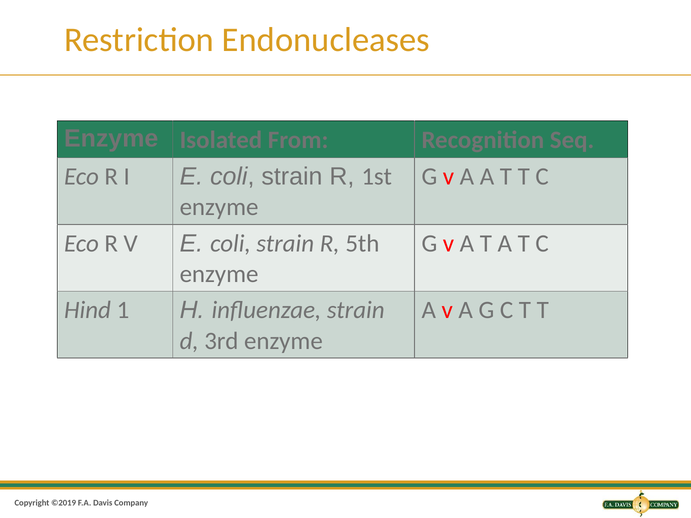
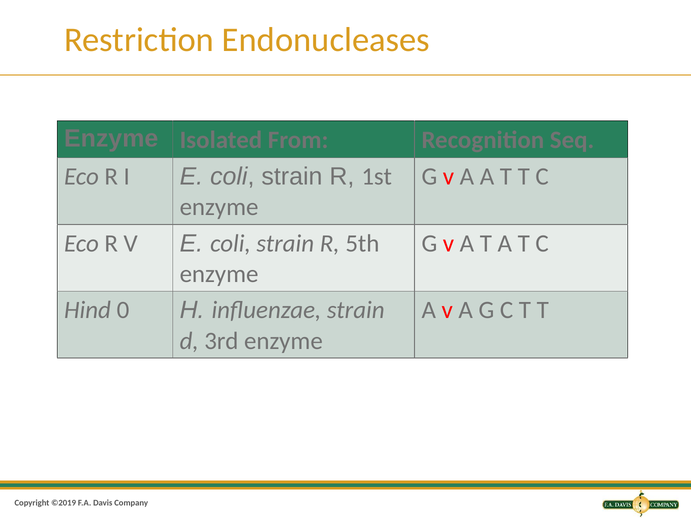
1: 1 -> 0
